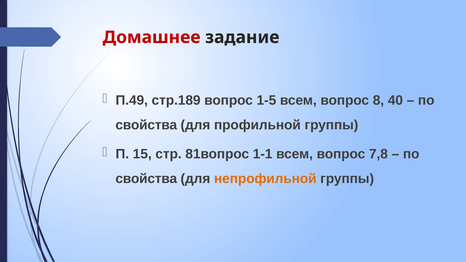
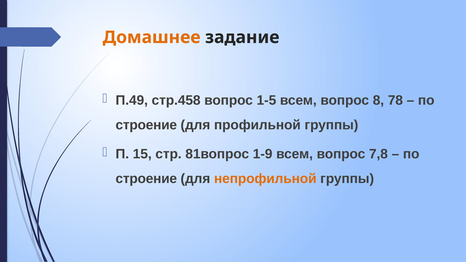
Домашнее colour: red -> orange
стр.189: стр.189 -> стр.458
40: 40 -> 78
свойства at (146, 125): свойства -> строение
1-1: 1-1 -> 1-9
свойства at (146, 179): свойства -> строение
